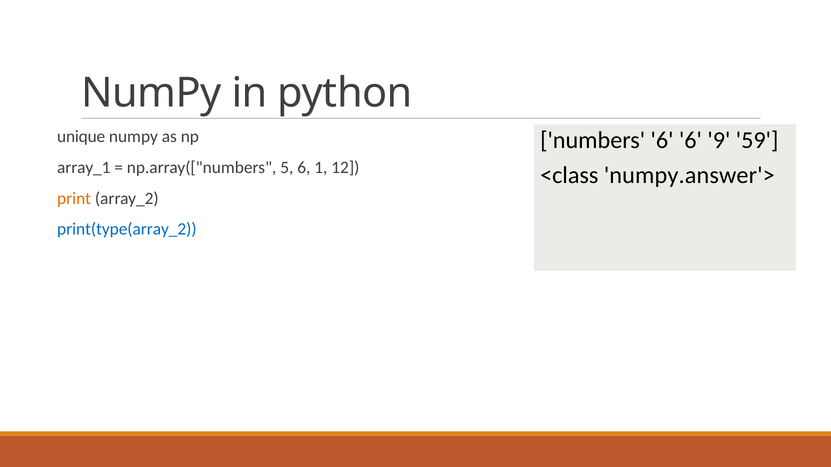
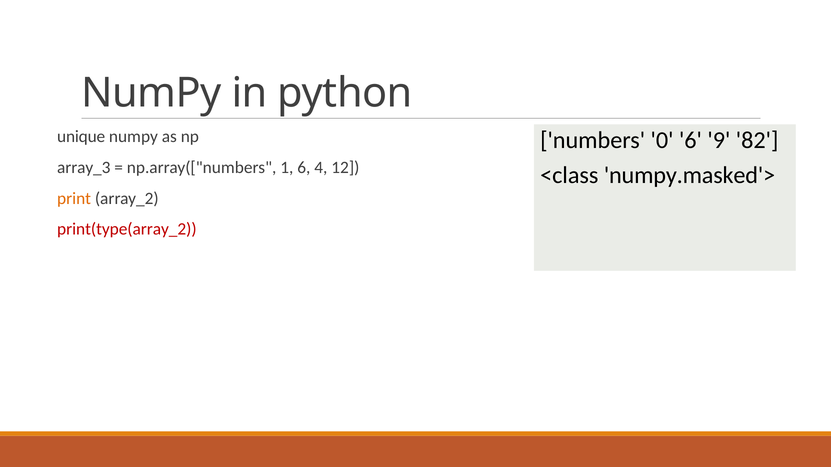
numbers 6: 6 -> 0
59: 59 -> 82
array_1: array_1 -> array_3
5: 5 -> 1
1: 1 -> 4
numpy.answer'>: numpy.answer'> -> numpy.masked'>
print(type(array_2 colour: blue -> red
